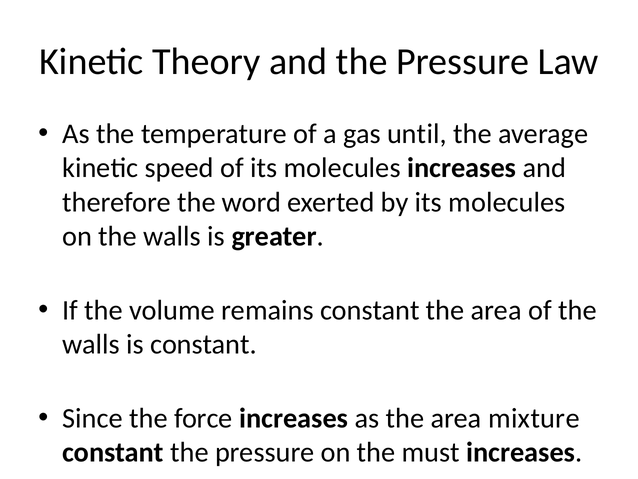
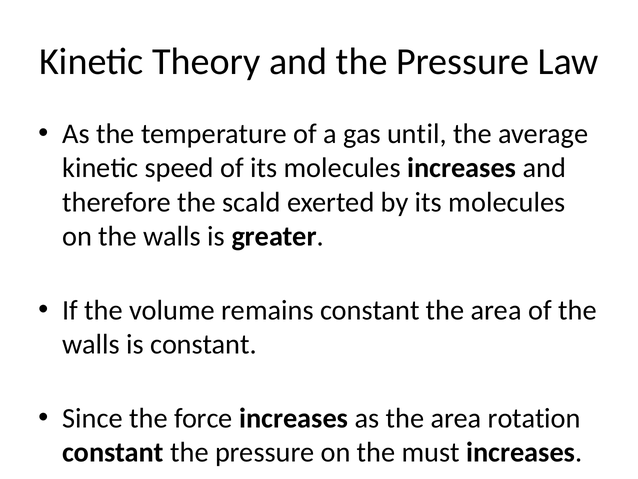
word: word -> scald
mixture: mixture -> rotation
